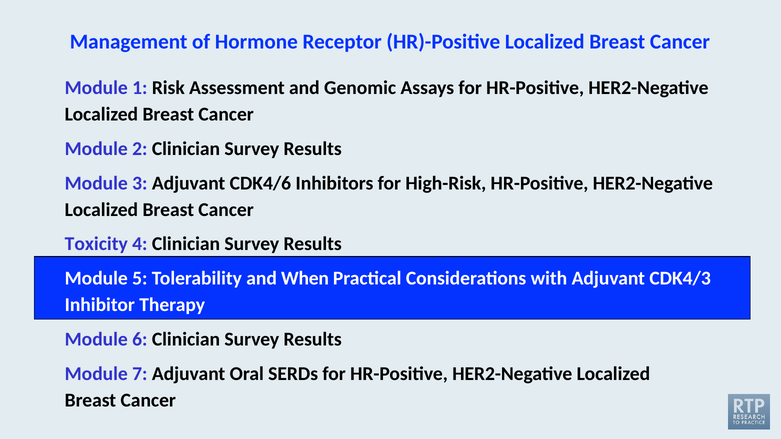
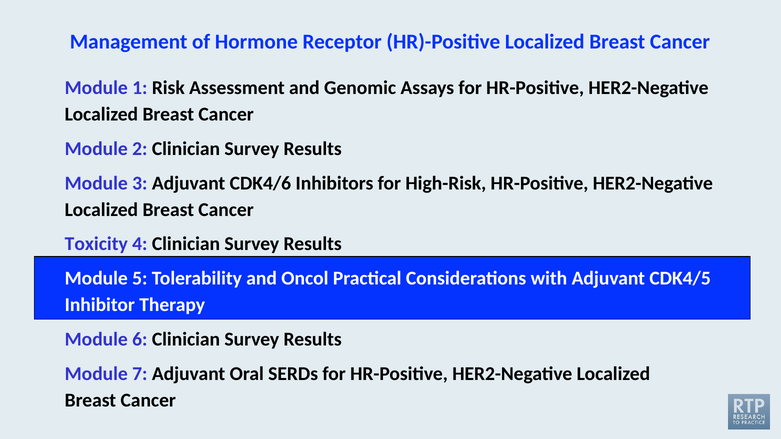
When: When -> Oncol
CDK4/3: CDK4/3 -> CDK4/5
